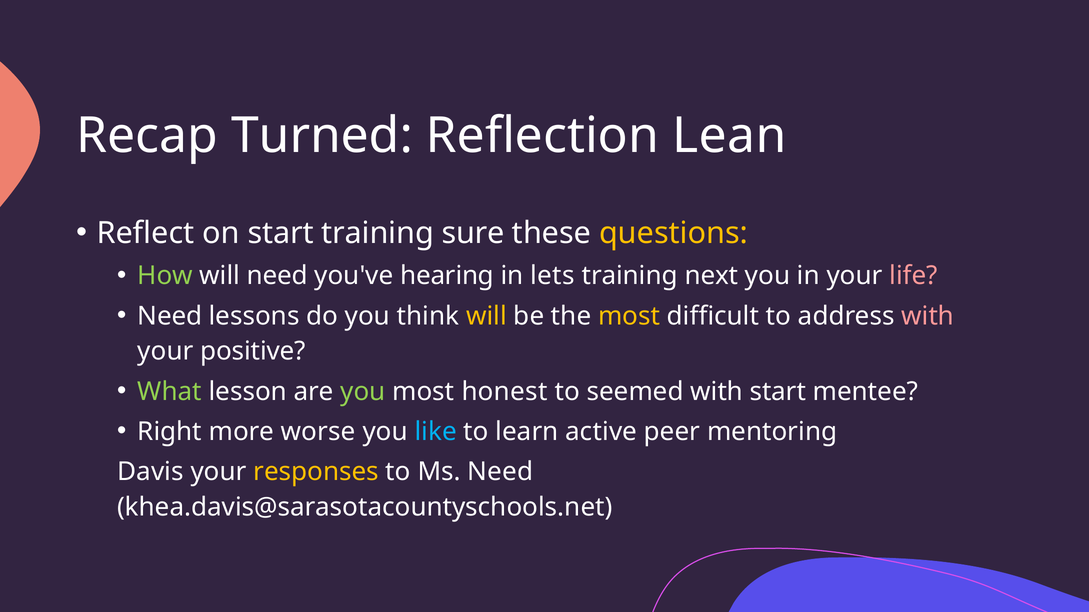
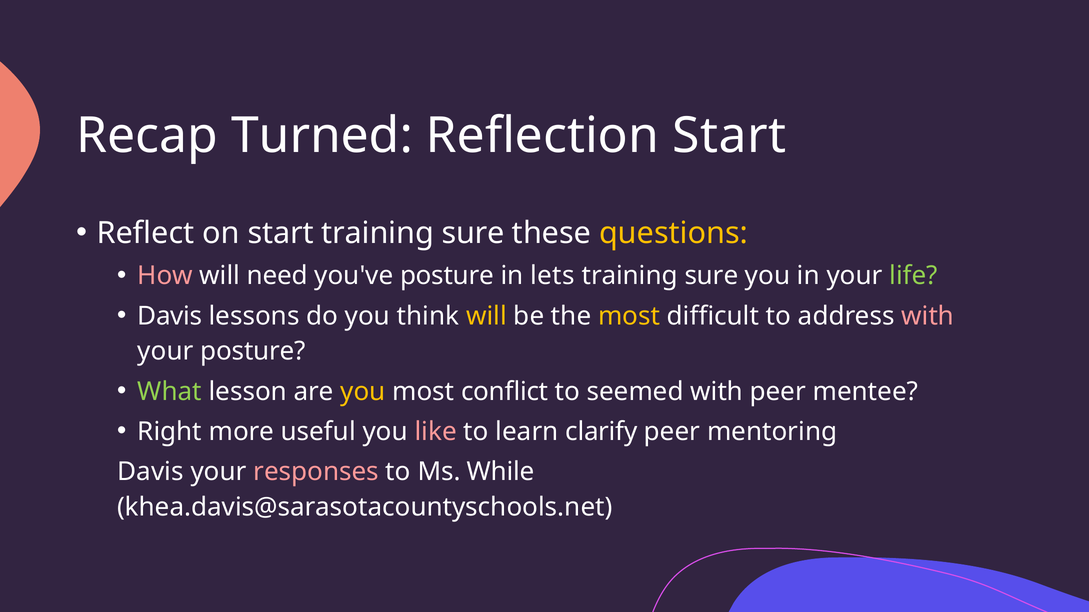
Reflection Lean: Lean -> Start
How colour: light green -> pink
you've hearing: hearing -> posture
next at (711, 276): next -> sure
life colour: pink -> light green
Need at (170, 316): Need -> Davis
your positive: positive -> posture
you at (363, 392) colour: light green -> yellow
honest: honest -> conflict
with start: start -> peer
worse: worse -> useful
like colour: light blue -> pink
active: active -> clarify
responses colour: yellow -> pink
Ms Need: Need -> While
